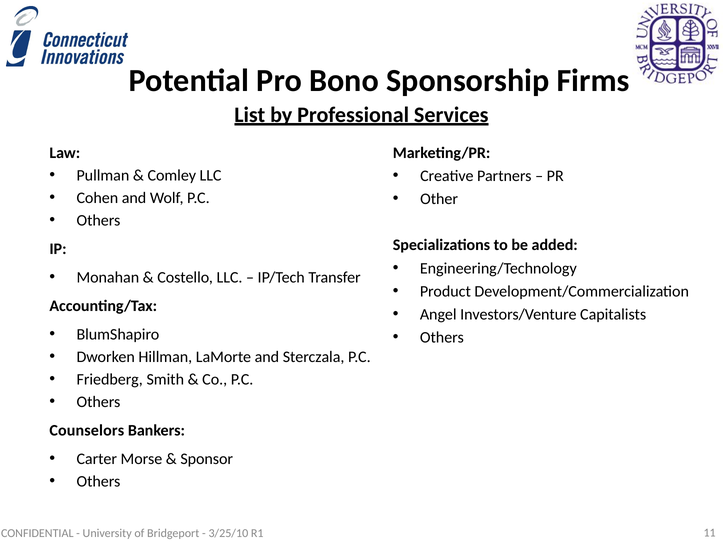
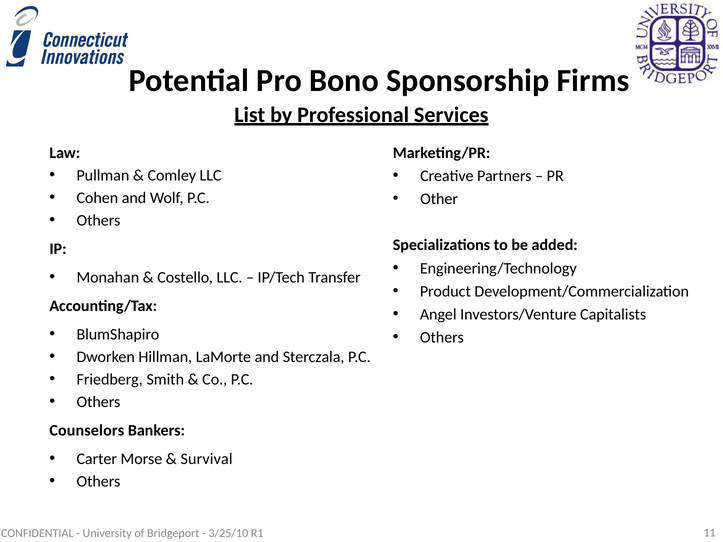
Sponsor: Sponsor -> Survival
